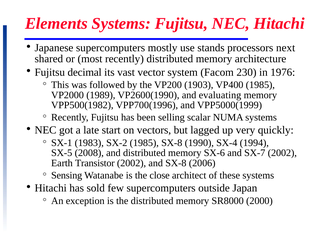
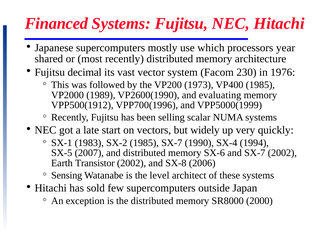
Elements: Elements -> Financed
stands: stands -> which
next: next -> year
1903: 1903 -> 1973
VPP500(1982: VPP500(1982 -> VPP500(1912
lagged: lagged -> widely
1985 SX-8: SX-8 -> SX-7
2008: 2008 -> 2007
close: close -> level
